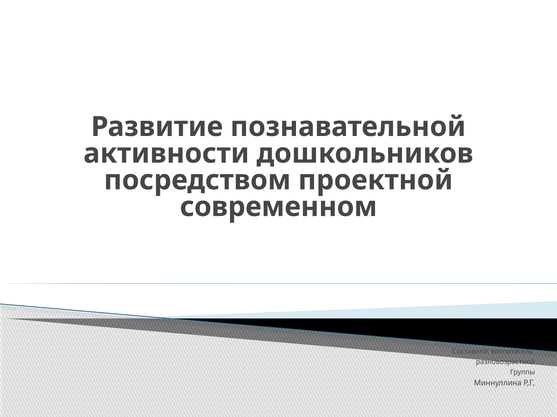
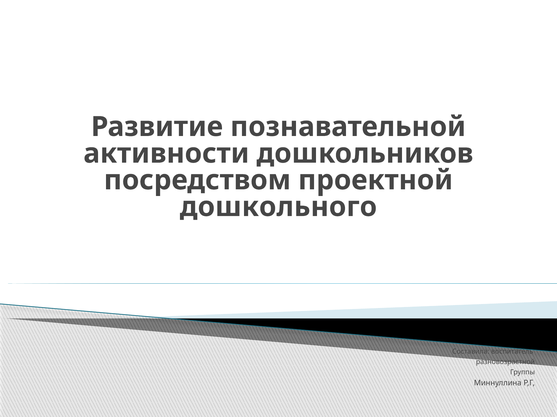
современном: современном -> дошкольного
